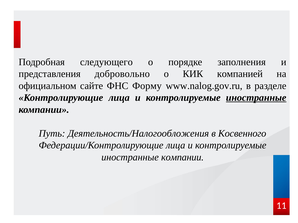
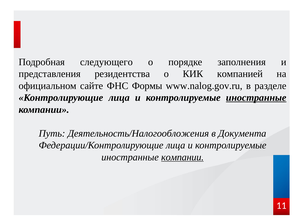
добровольно: добровольно -> резидентства
Форму: Форму -> Формы
Косвенного: Косвенного -> Документа
компании at (182, 157) underline: none -> present
